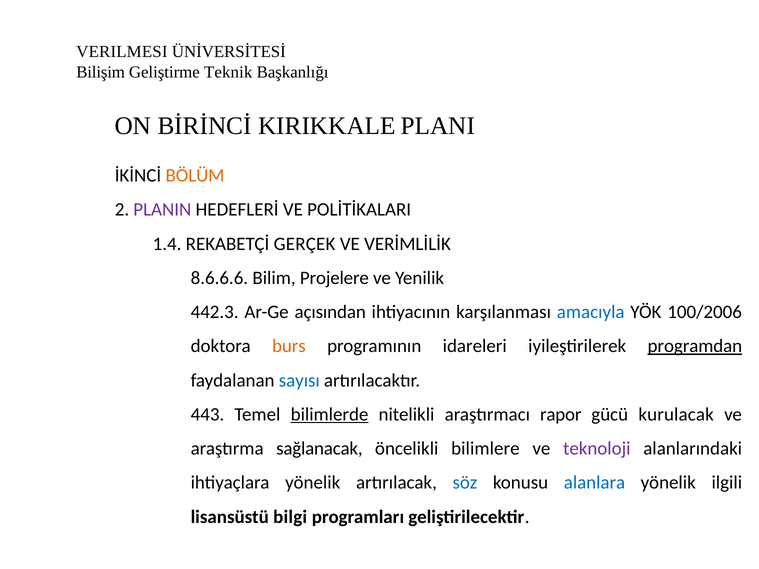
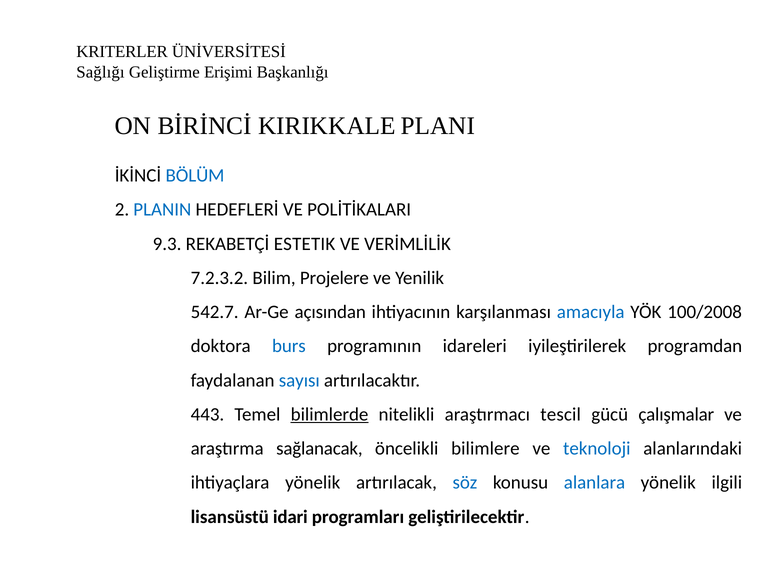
VERILMESI: VERILMESI -> KRITERLER
Bilişim: Bilişim -> Sağlığı
Teknik: Teknik -> Erişimi
BÖLÜM colour: orange -> blue
PLANIN colour: purple -> blue
1.4: 1.4 -> 9.3
GERÇEK: GERÇEK -> ESTETIK
8.6.6.6: 8.6.6.6 -> 7.2.3.2
442.3: 442.3 -> 542.7
100/2006: 100/2006 -> 100/2008
burs colour: orange -> blue
programdan underline: present -> none
rapor: rapor -> tescil
kurulacak: kurulacak -> çalışmalar
teknoloji colour: purple -> blue
bilgi: bilgi -> idari
